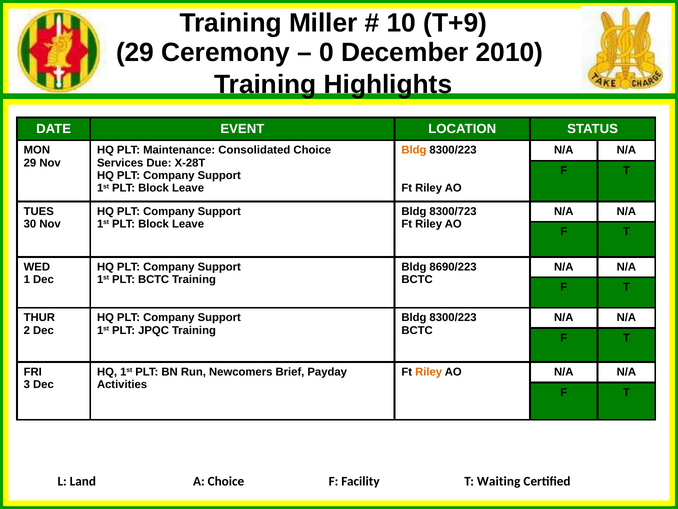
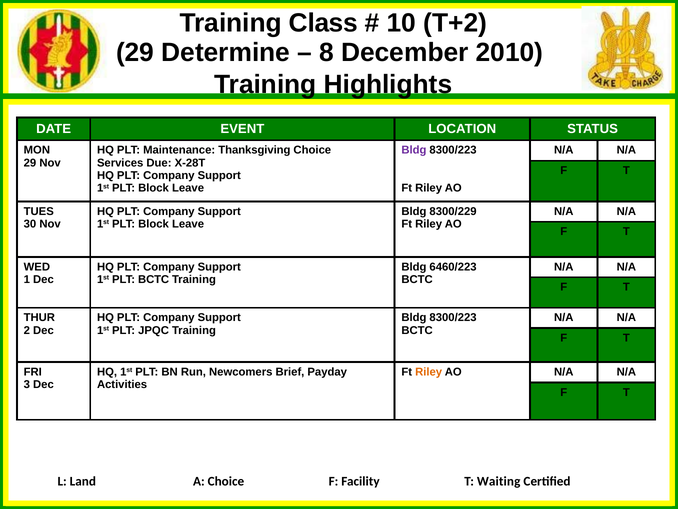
Miller: Miller -> Class
T+9: T+9 -> T+2
Ceremony: Ceremony -> Determine
0: 0 -> 8
Consolidated: Consolidated -> Thanksgiving
Bldg at (414, 150) colour: orange -> purple
8300/723: 8300/723 -> 8300/229
8690/223: 8690/223 -> 6460/223
